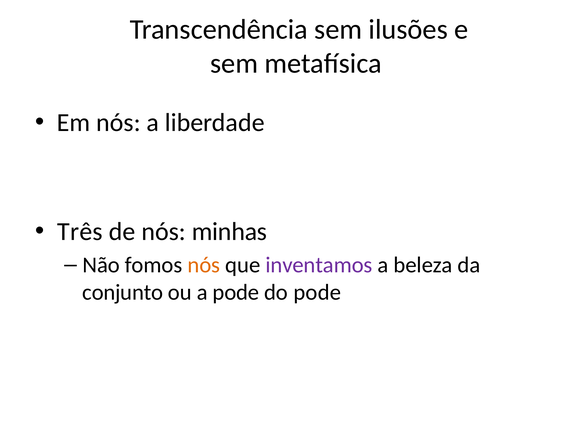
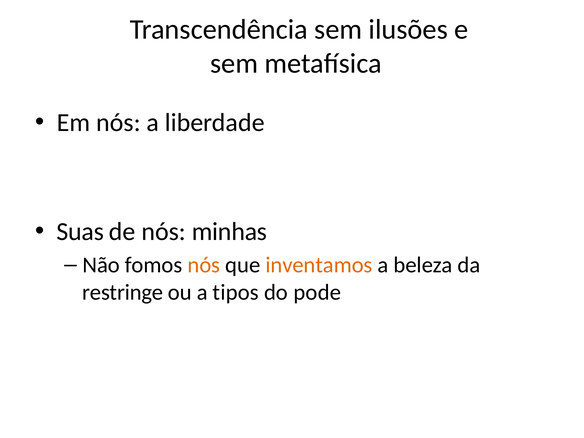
Três: Três -> Suas
inventamos colour: purple -> orange
conjunto: conjunto -> restringe
a pode: pode -> tipos
